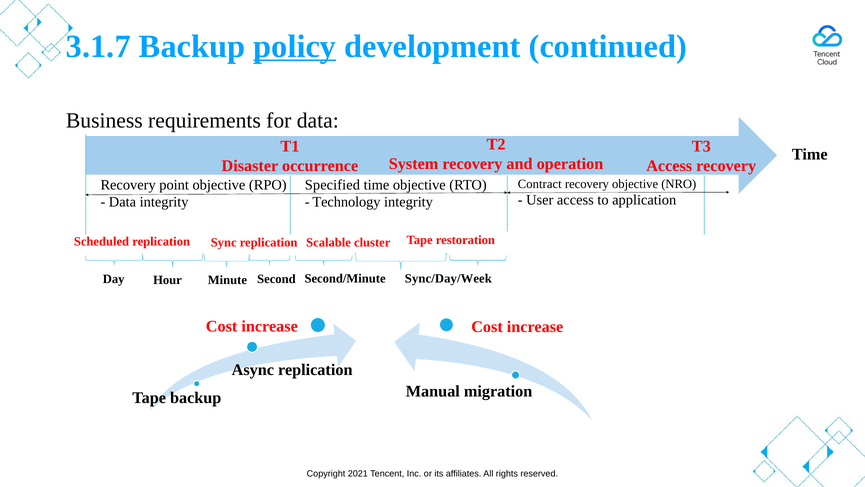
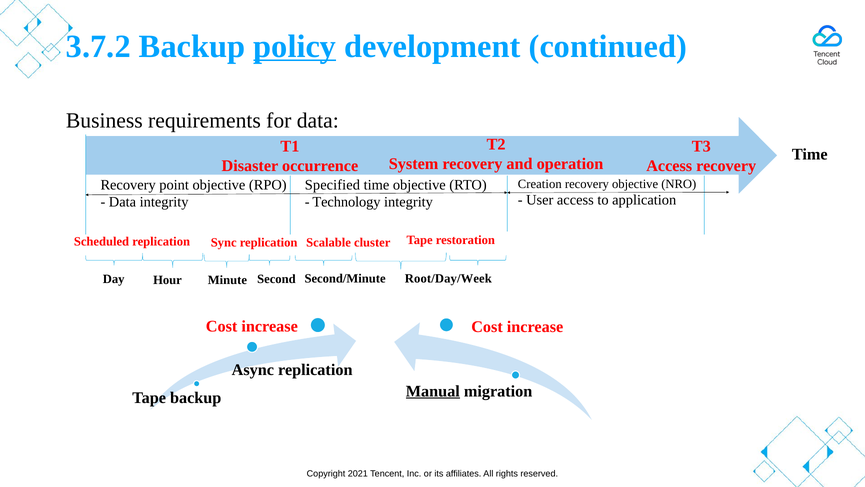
3.1.7: 3.1.7 -> 3.7.2
Contract: Contract -> Creation
Sync/Day/Week: Sync/Day/Week -> Root/Day/Week
Manual underline: none -> present
